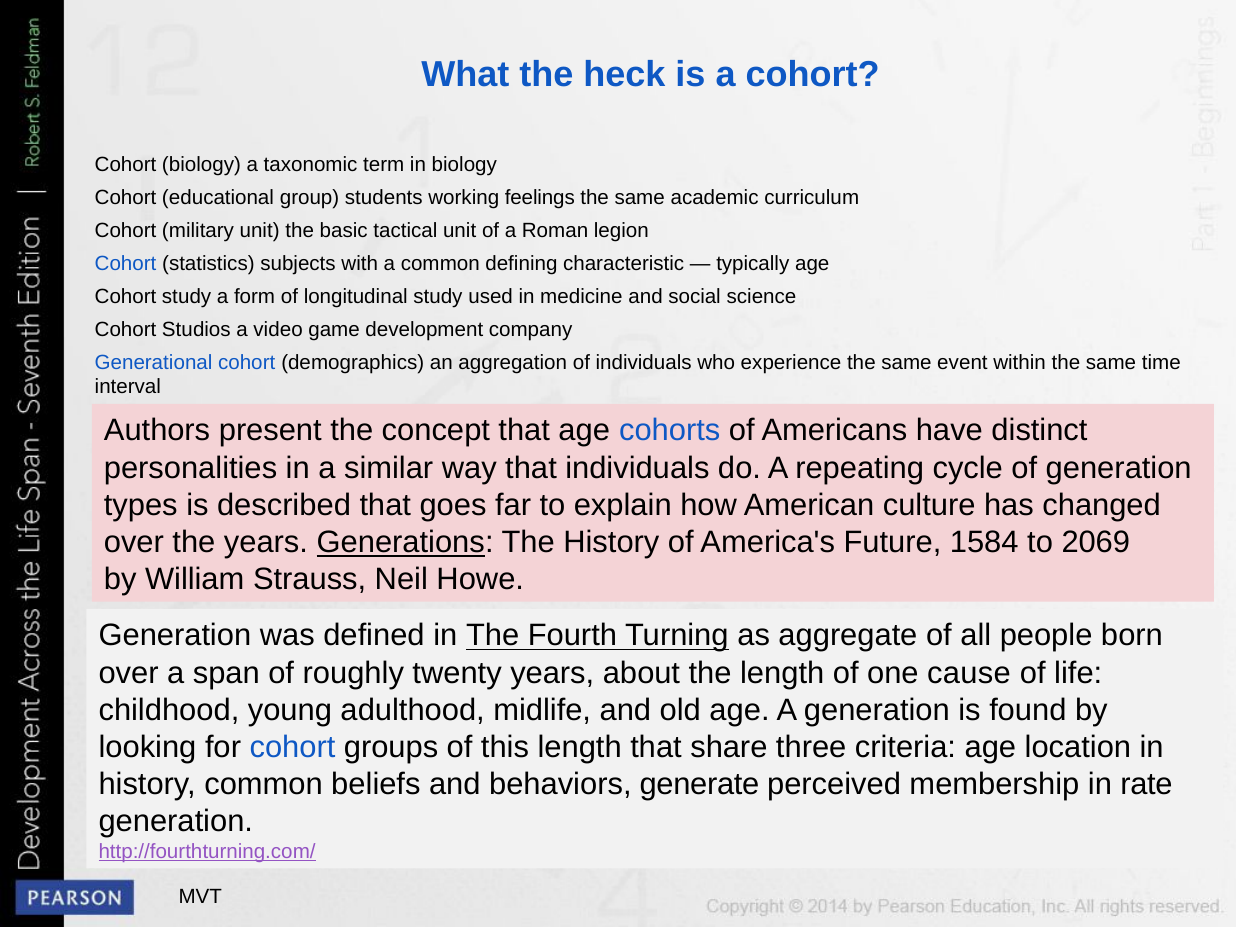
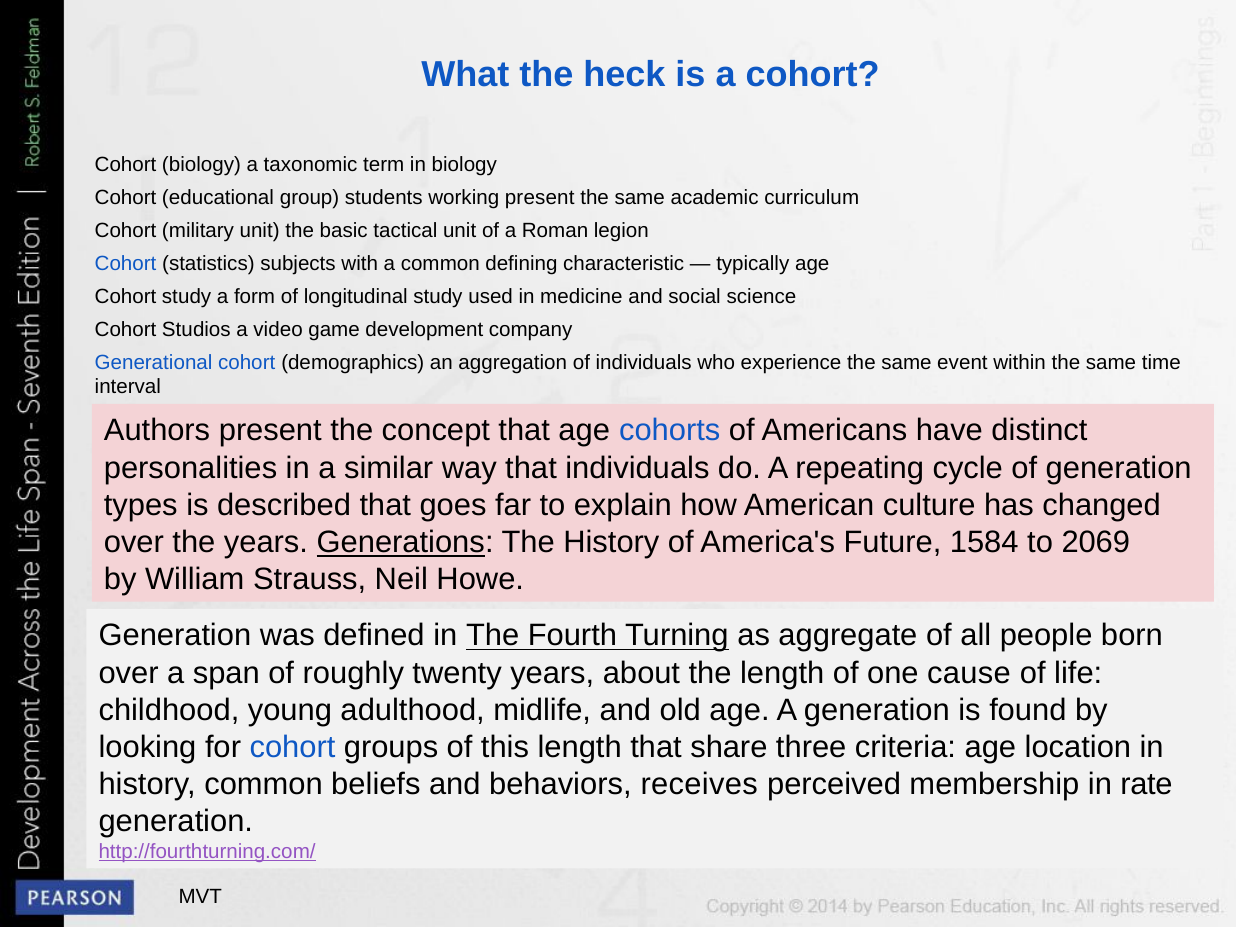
working feelings: feelings -> present
generate: generate -> receives
